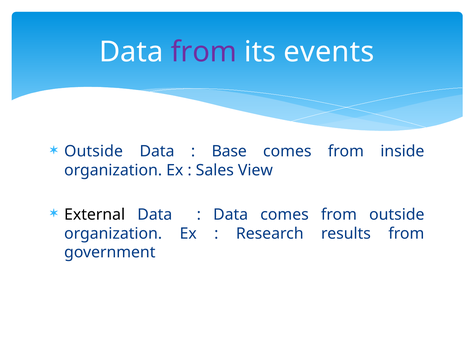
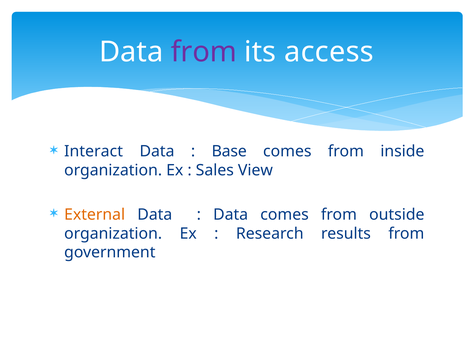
events: events -> access
Outside at (94, 152): Outside -> Interact
External colour: black -> orange
